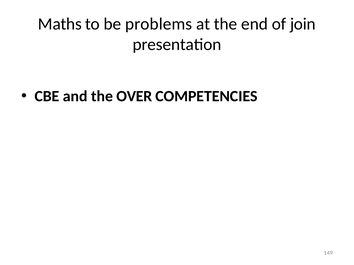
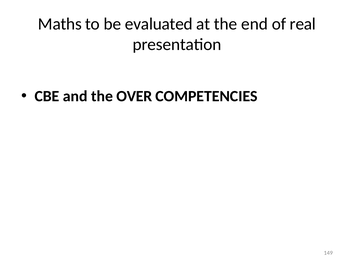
problems: problems -> evaluated
join: join -> real
